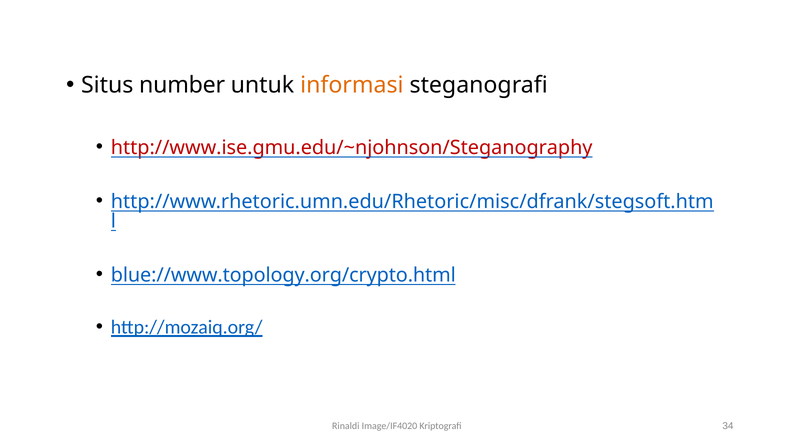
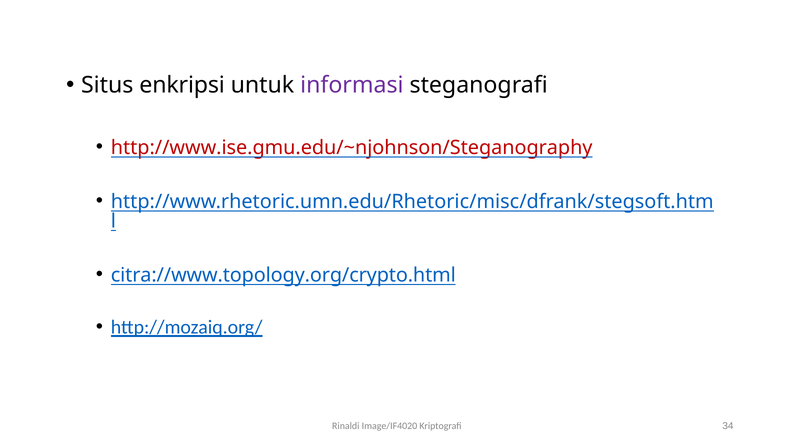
number: number -> enkripsi
informasi colour: orange -> purple
blue://www.topology.org/crypto.html: blue://www.topology.org/crypto.html -> citra://www.topology.org/crypto.html
